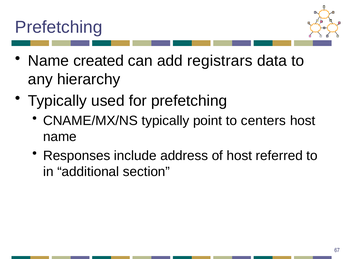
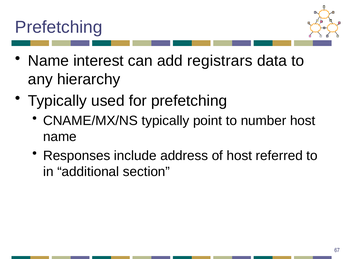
created: created -> interest
centers: centers -> number
